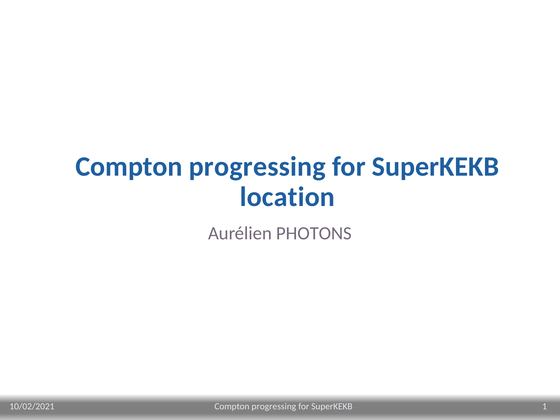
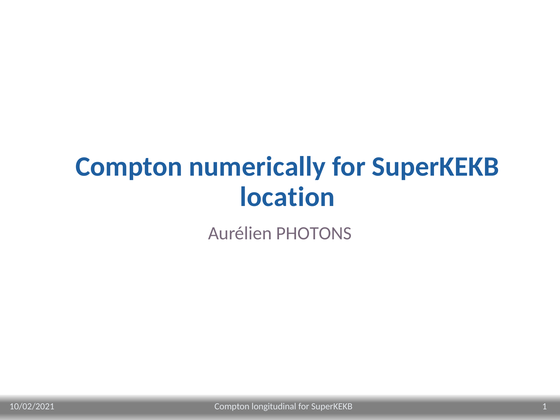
progressing at (257, 167): progressing -> numerically
progressing at (274, 406): progressing -> longitudinal
